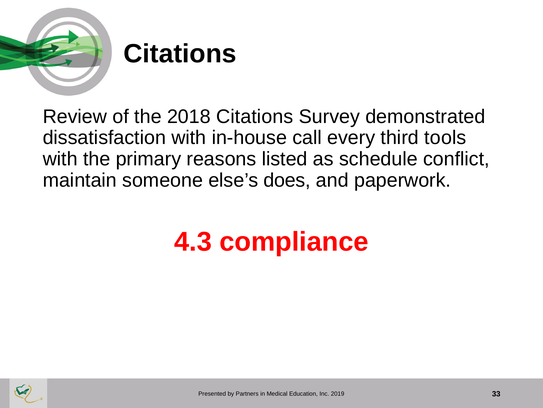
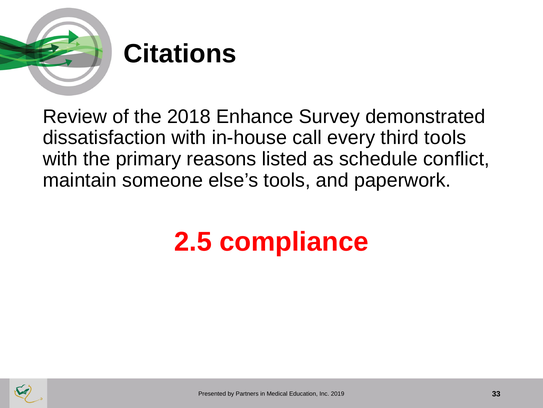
2018 Citations: Citations -> Enhance
else’s does: does -> tools
4.3: 4.3 -> 2.5
